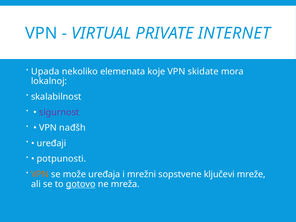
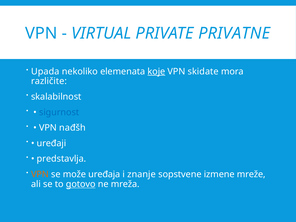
INTERNET: INTERNET -> PRIVATNE
koje underline: none -> present
lokalnoj: lokalnoj -> različite
sigurnost colour: purple -> blue
potpunosti: potpunosti -> predstavlja
mrežni: mrežni -> znanje
ključevi: ključevi -> izmene
